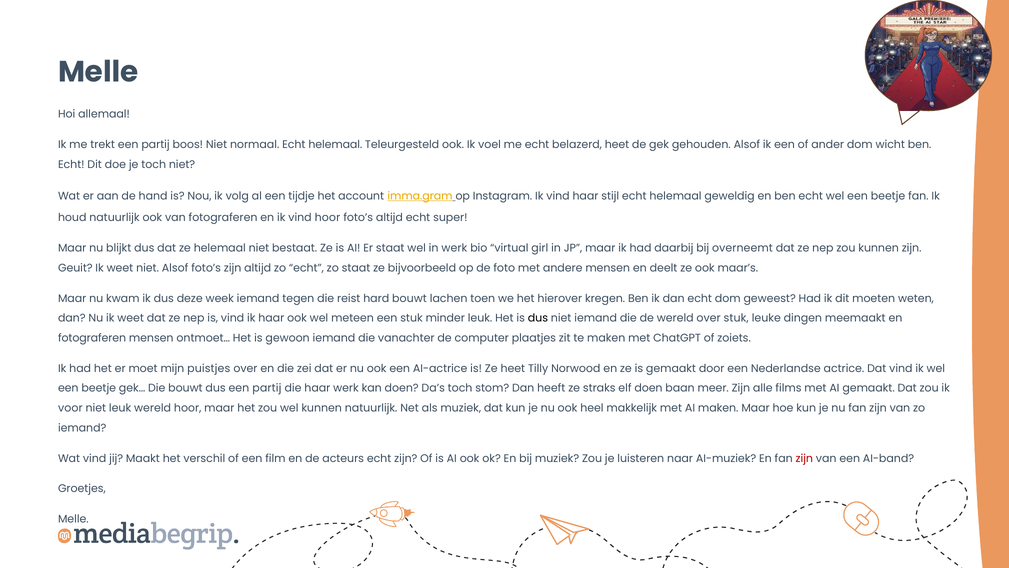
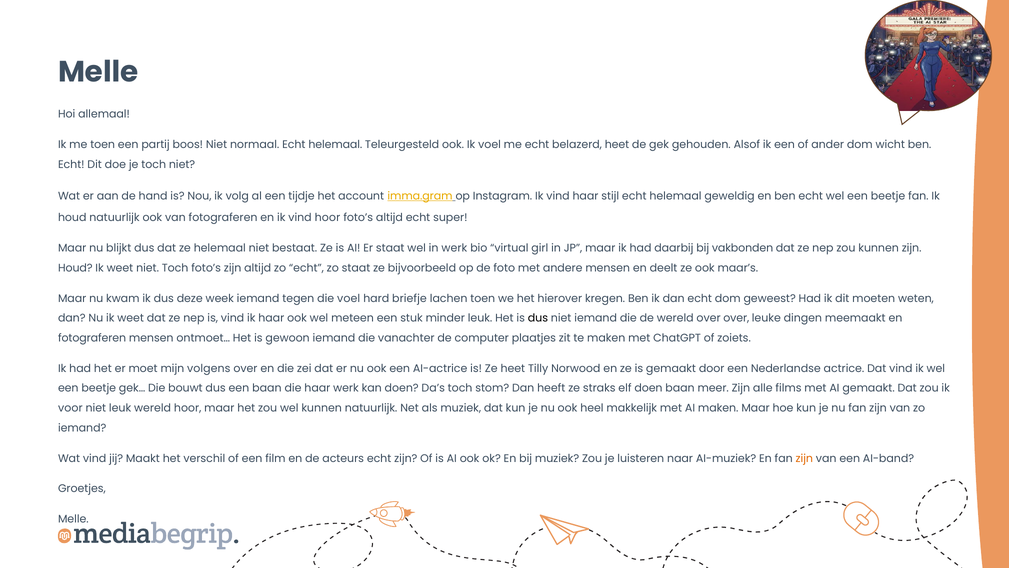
me trekt: trekt -> toen
overneemt: overneemt -> vakbonden
Geuit at (75, 268): Geuit -> Houd
niet Alsof: Alsof -> Toch
die reist: reist -> voel
hard bouwt: bouwt -> briefje
over stuk: stuk -> over
puistjes: puistjes -> volgens
dus een partij: partij -> baan
zijn at (804, 458) colour: red -> orange
